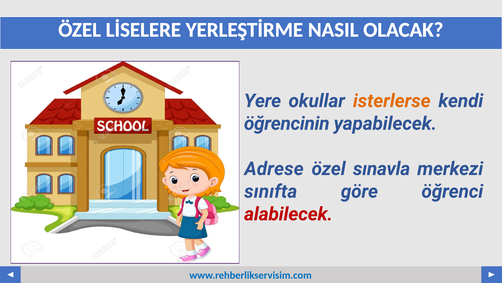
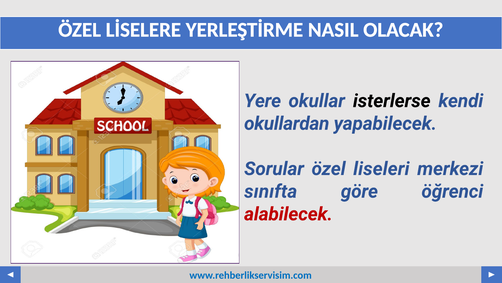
isterlerse colour: orange -> black
öğrencinin: öğrencinin -> okullardan
Adrese: Adrese -> Sorular
sınavla: sınavla -> liseleri
